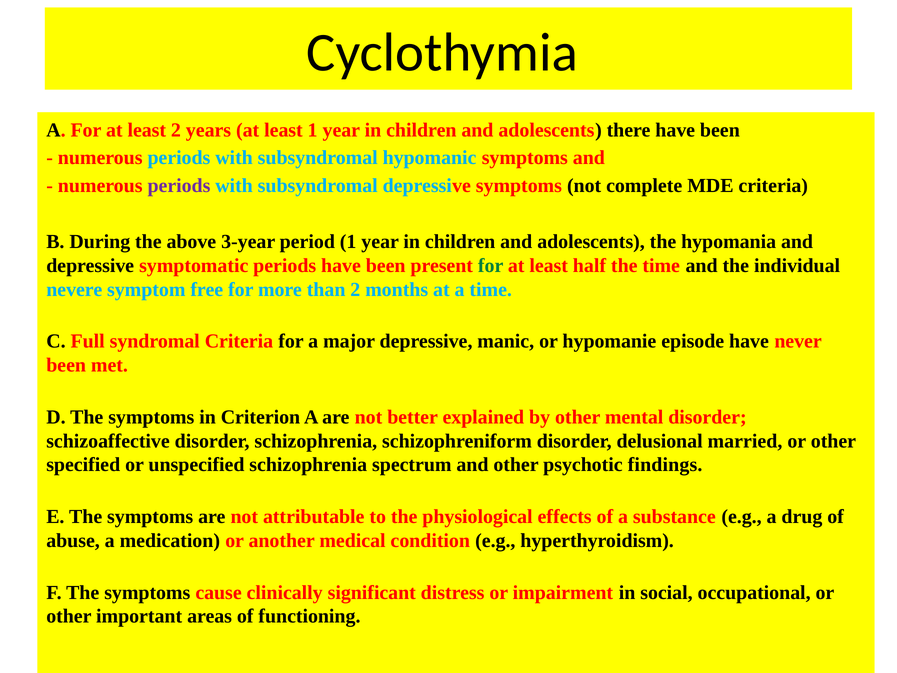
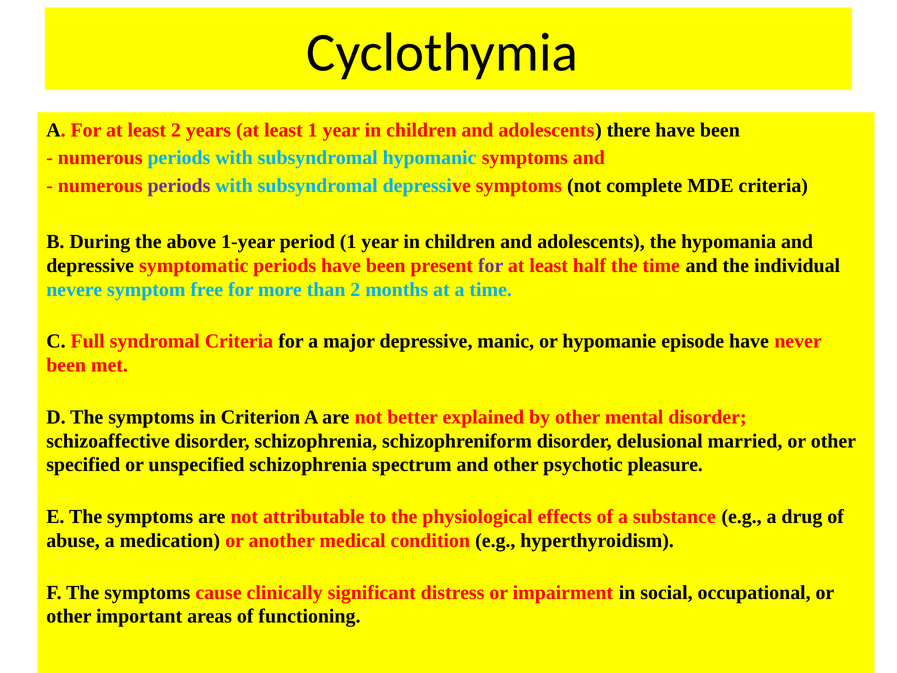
3-year: 3-year -> 1-year
for at (491, 265) colour: green -> purple
findings: findings -> pleasure
